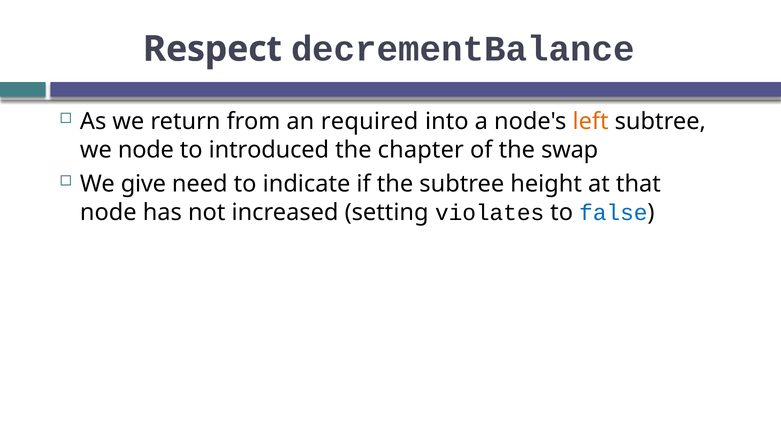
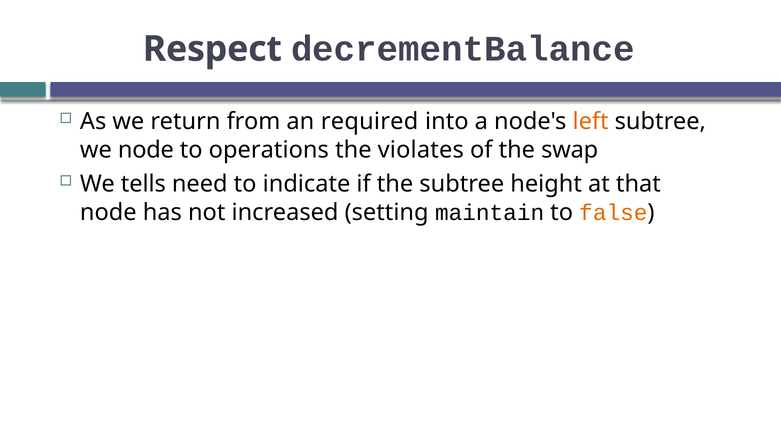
introduced: introduced -> operations
chapter: chapter -> violates
give: give -> tells
violates: violates -> maintain
false colour: blue -> orange
